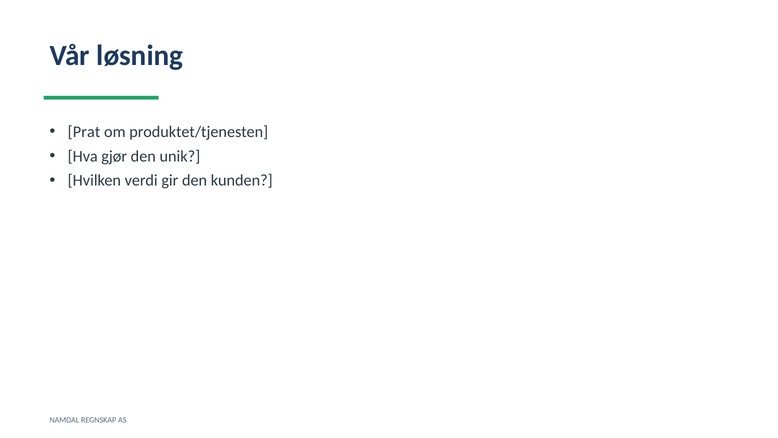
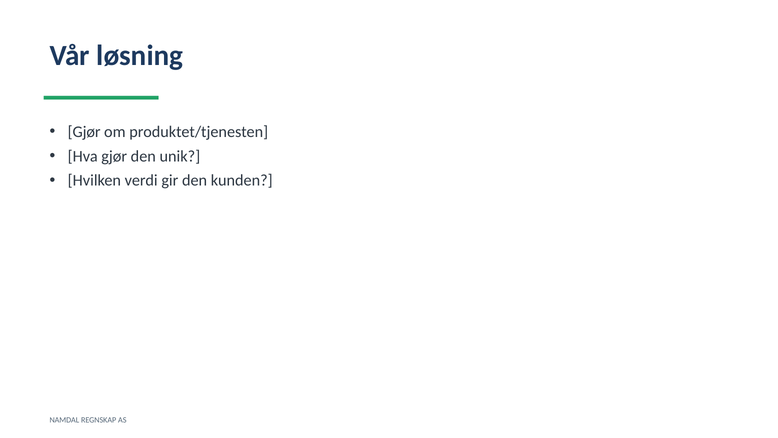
Prat at (84, 132): Prat -> Gjør
